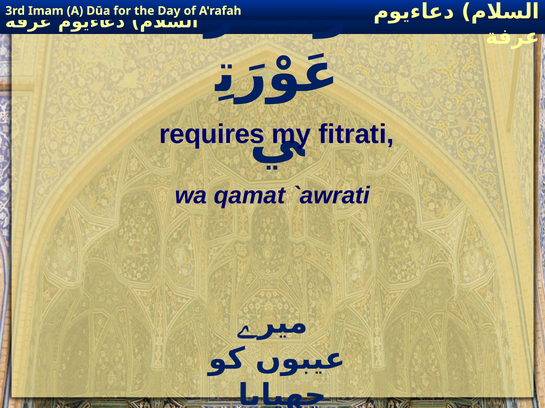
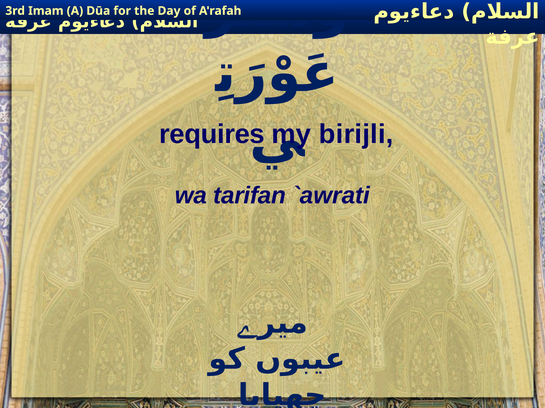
fitrati: fitrati -> birijli
qamat: qamat -> tarifan
